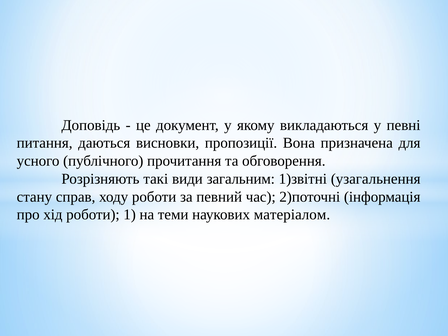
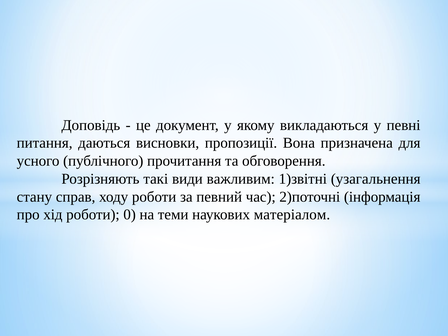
загальним: загальним -> важливим
1: 1 -> 0
